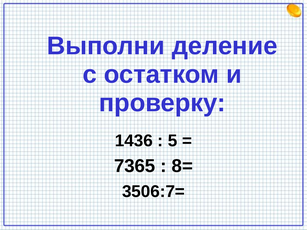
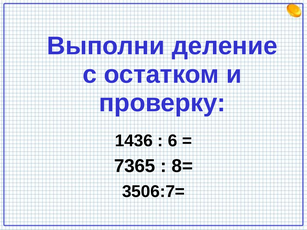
5: 5 -> 6
